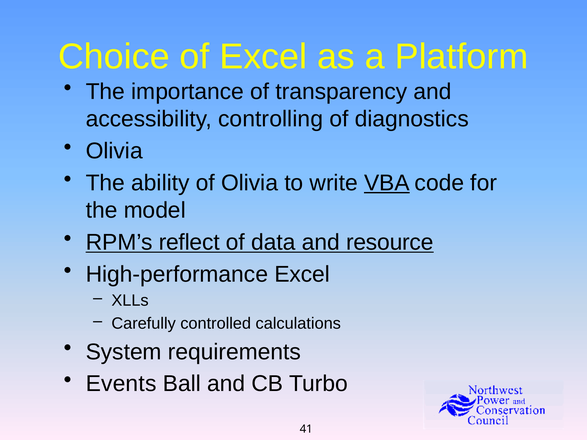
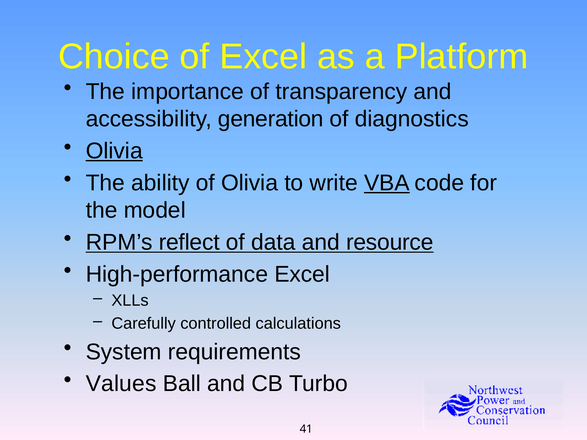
controlling: controlling -> generation
Olivia at (114, 151) underline: none -> present
Events: Events -> Values
